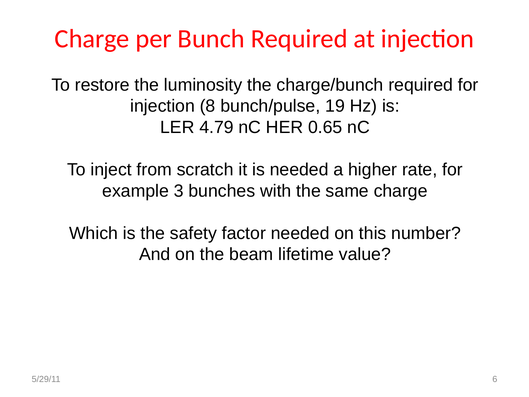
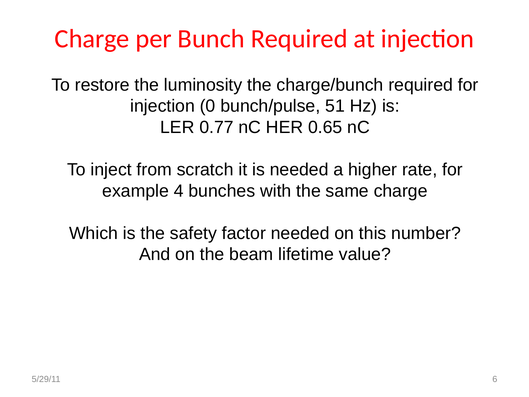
8: 8 -> 0
19: 19 -> 51
4.79: 4.79 -> 0.77
3: 3 -> 4
